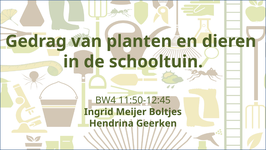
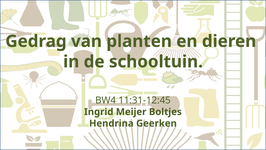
11:50-12:45: 11:50-12:45 -> 11:31-12:45
